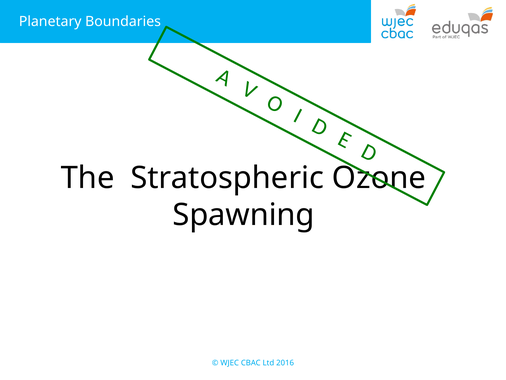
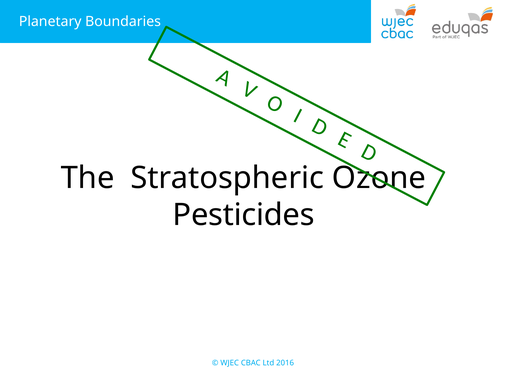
Spawning: Spawning -> Pesticides
